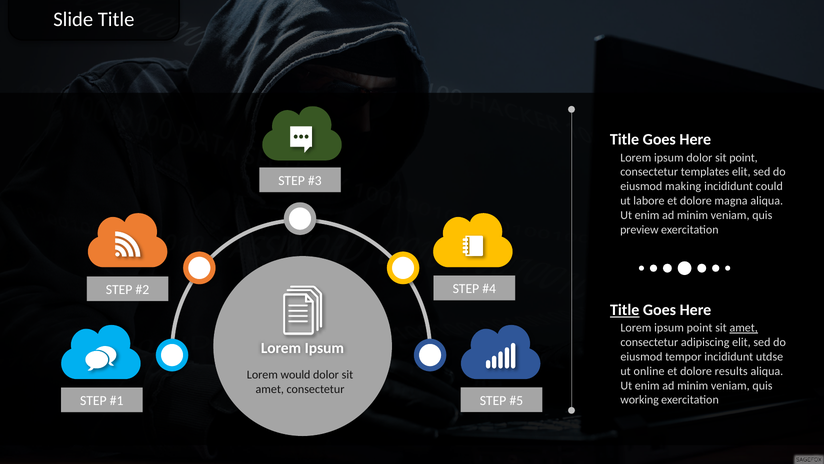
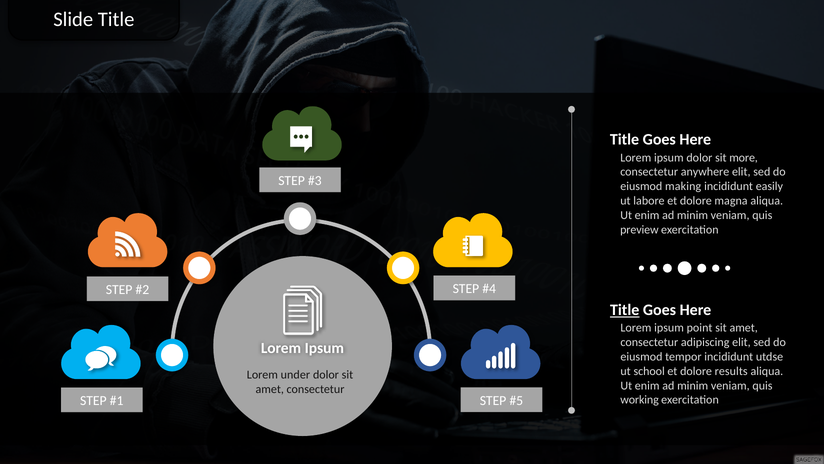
sit point: point -> more
templates: templates -> anywhere
could: could -> easily
amet at (744, 327) underline: present -> none
online: online -> school
would: would -> under
